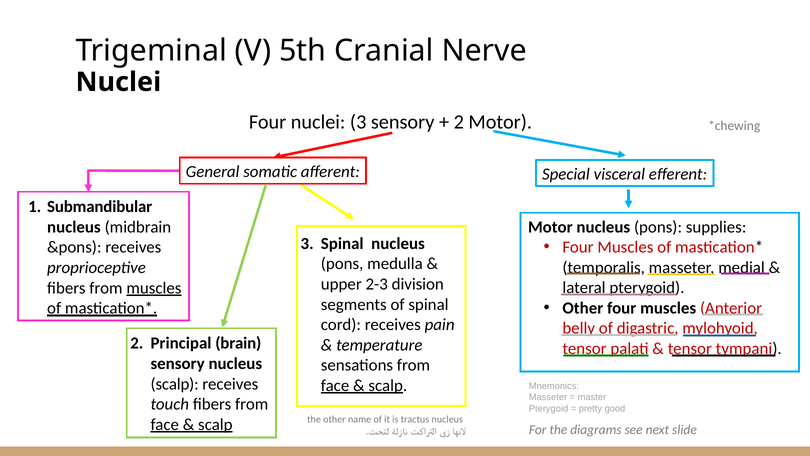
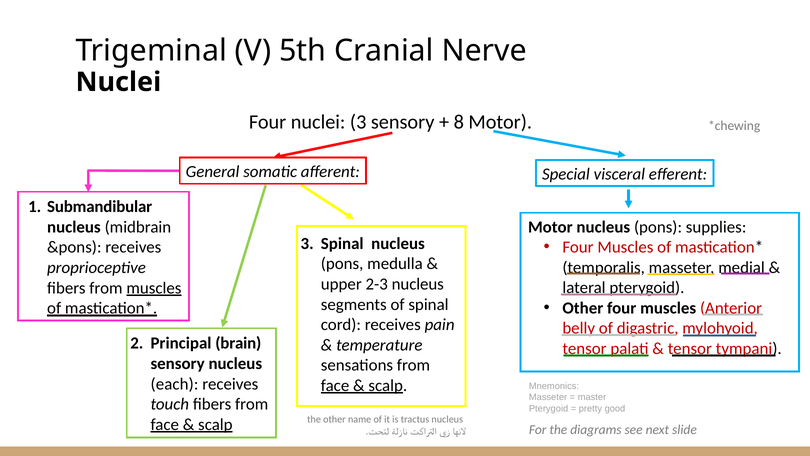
2 at (459, 122): 2 -> 8
2-3 division: division -> nucleus
scalp at (175, 384): scalp -> each
